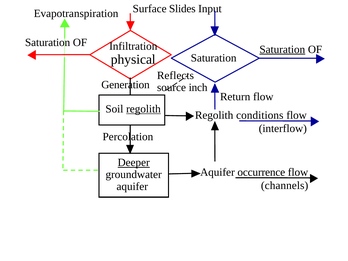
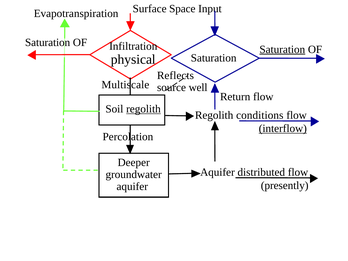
Slides: Slides -> Space
Generation: Generation -> Multiscale
inch: inch -> well
interflow underline: none -> present
Deeper underline: present -> none
occurrence: occurrence -> distributed
channels: channels -> presently
